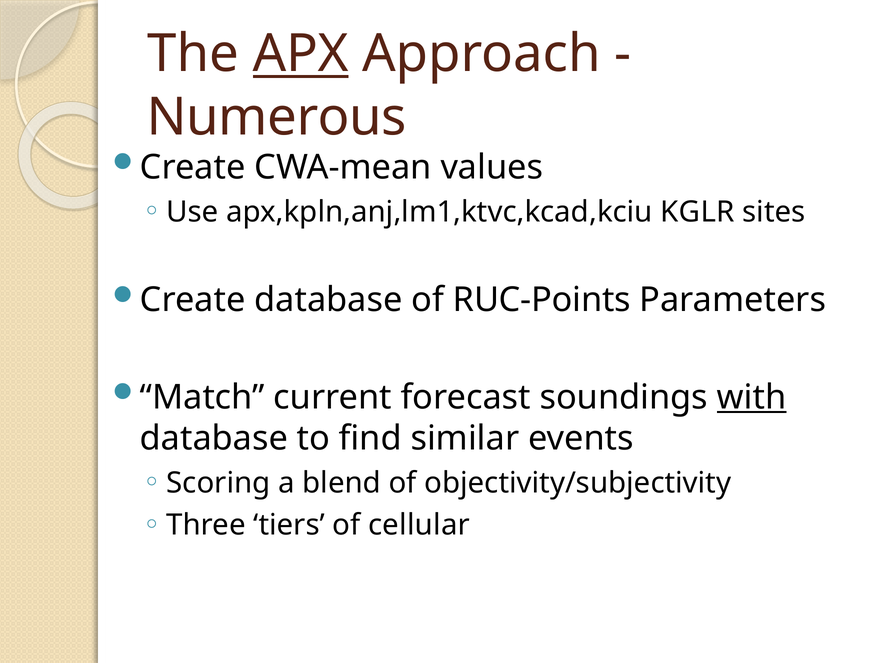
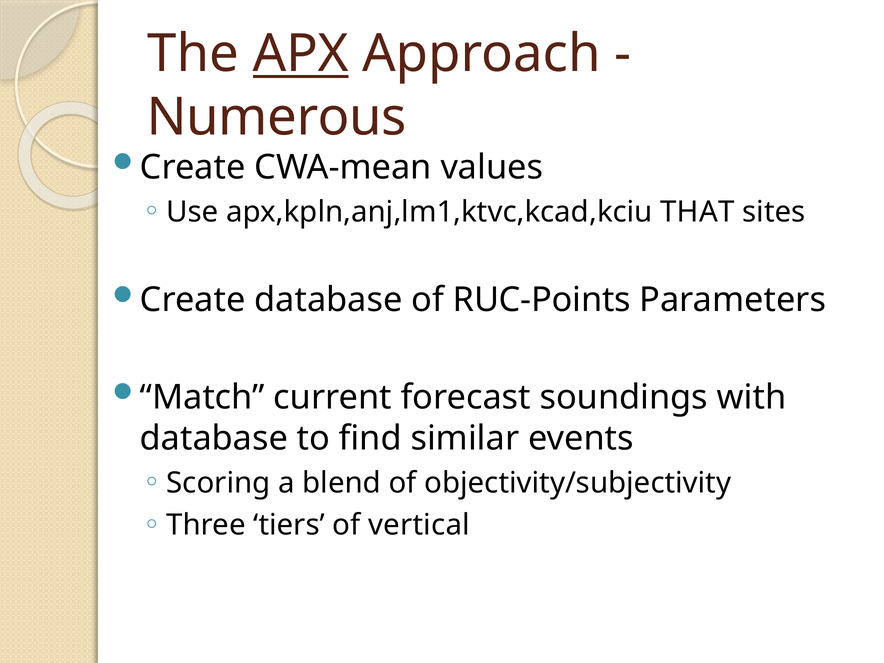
KGLR: KGLR -> THAT
with underline: present -> none
cellular: cellular -> vertical
